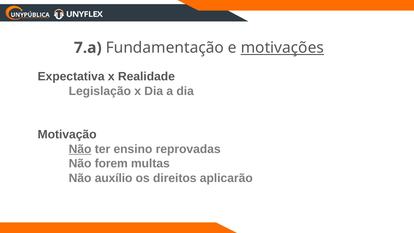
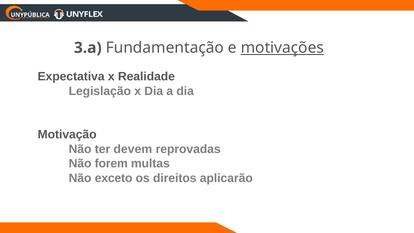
7.a: 7.a -> 3.a
Não at (80, 149) underline: present -> none
ensino: ensino -> devem
auxílio: auxílio -> exceto
